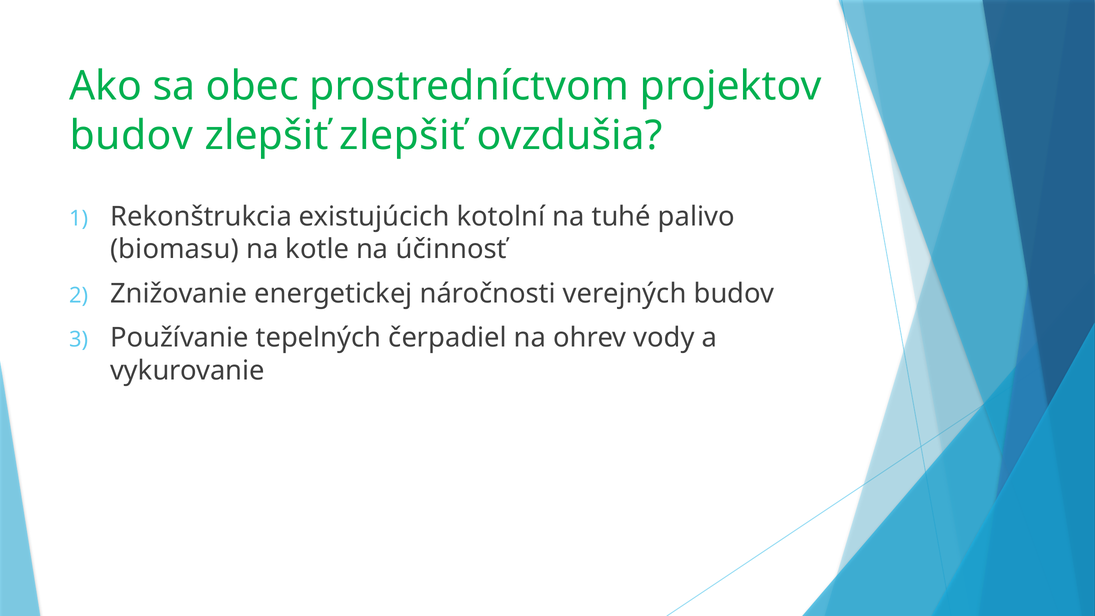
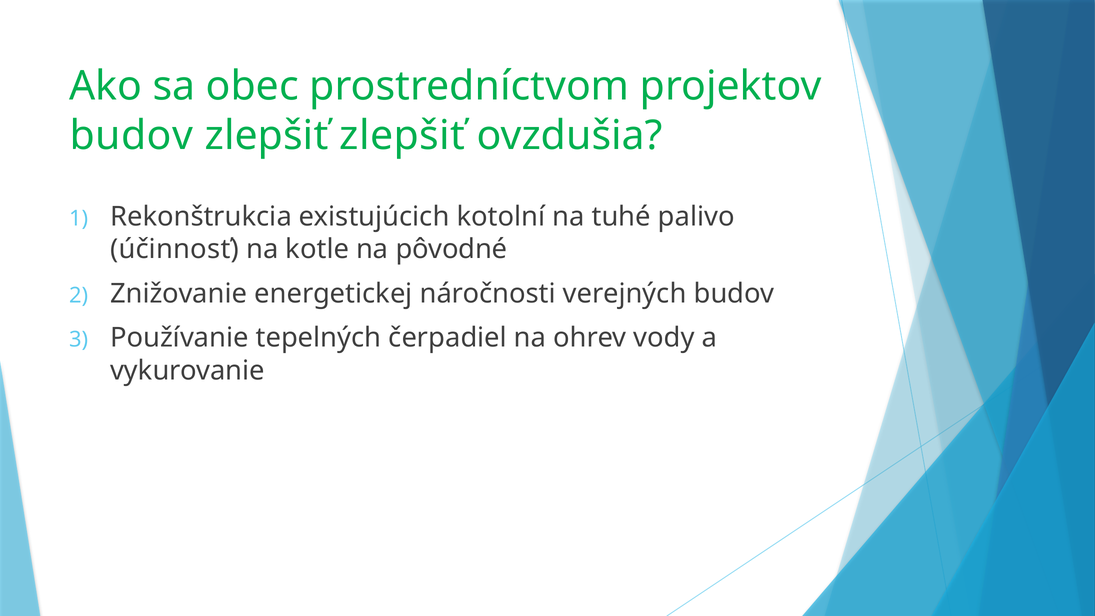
biomasu: biomasu -> účinnosť
účinnosť: účinnosť -> pôvodné
